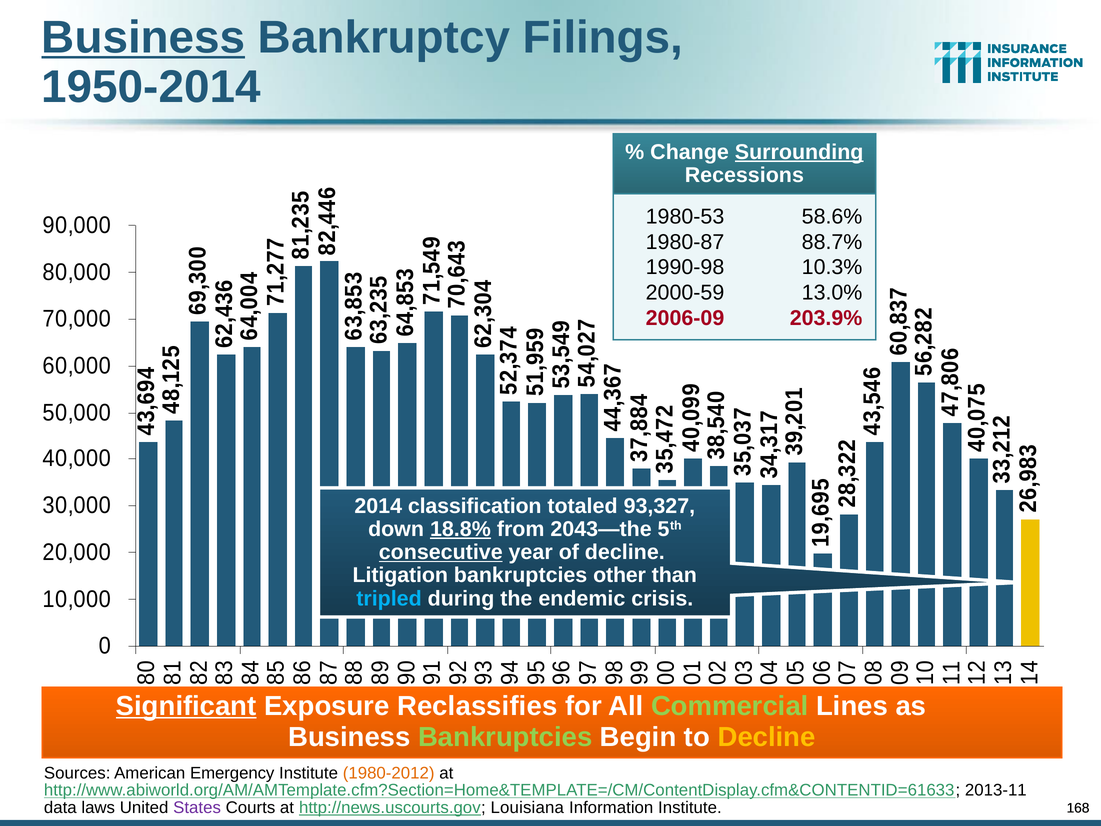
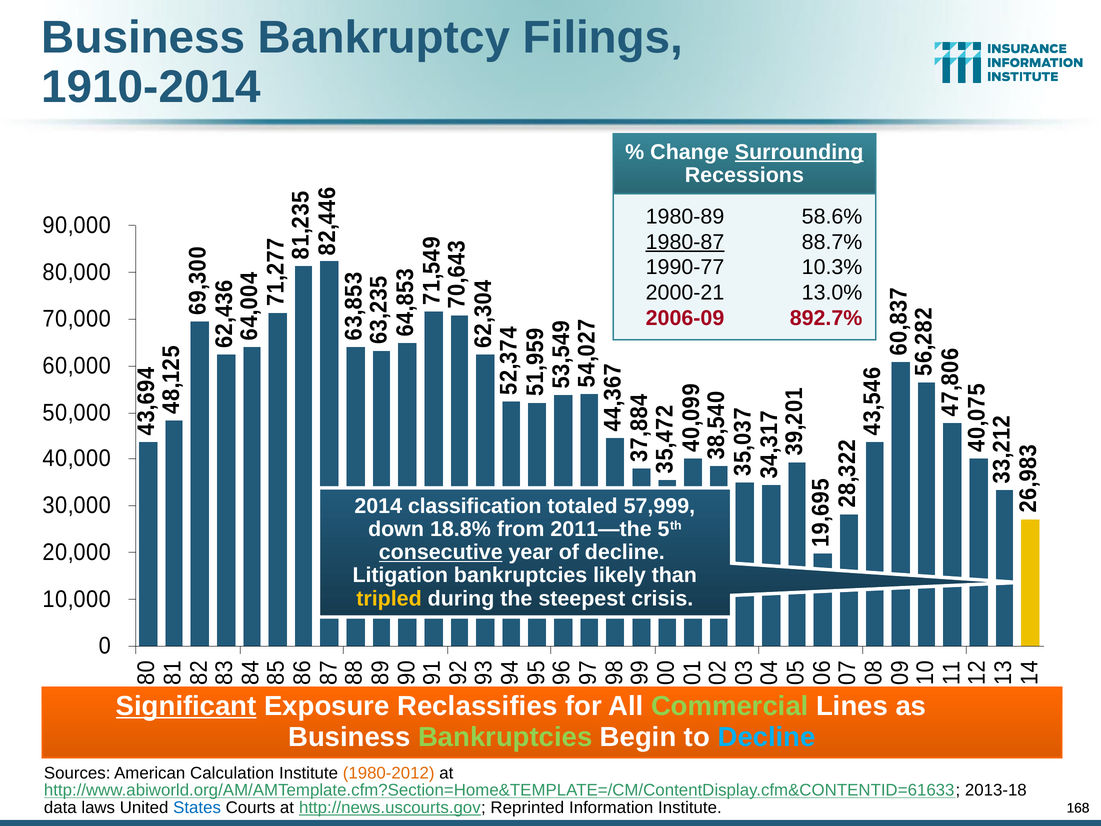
Business at (143, 38) underline: present -> none
1950-2014: 1950-2014 -> 1910-2014
1980-53: 1980-53 -> 1980-89
1980-87 underline: none -> present
1990-98: 1990-98 -> 1990-77
2000-59: 2000-59 -> 2000-21
203.9%: 203.9% -> 892.7%
93,327: 93,327 -> 57,999
18.8% underline: present -> none
2043—the: 2043—the -> 2011—the
other: other -> likely
tripled colour: light blue -> yellow
endemic: endemic -> steepest
Decline at (767, 737) colour: yellow -> light blue
Emergency: Emergency -> Calculation
2013-11: 2013-11 -> 2013-18
States colour: purple -> blue
Louisiana: Louisiana -> Reprinted
